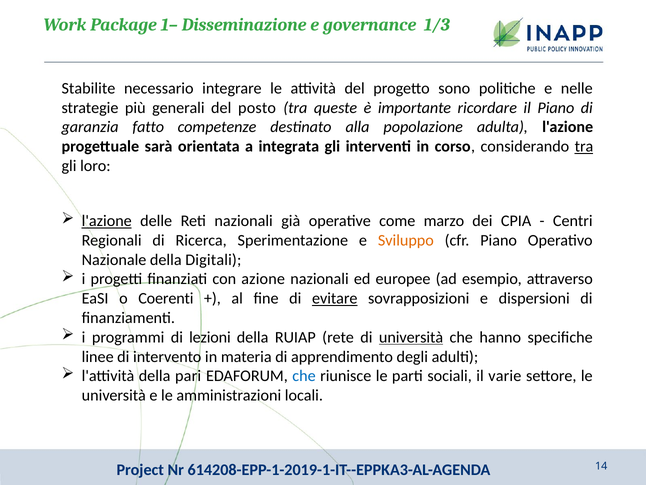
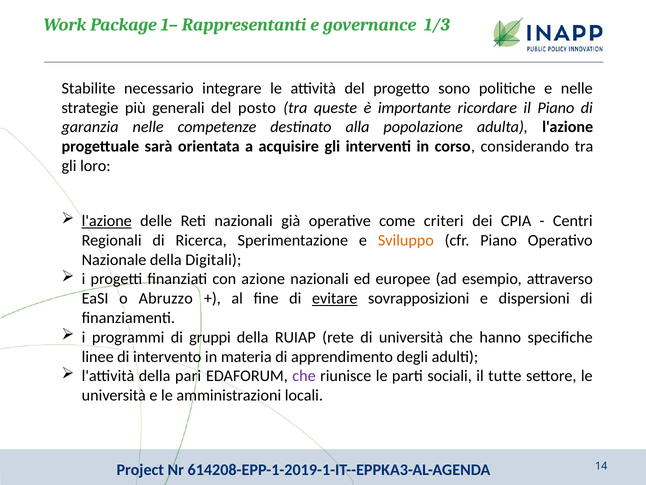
Disseminazione: Disseminazione -> Rappresentanti
garanzia fatto: fatto -> nelle
integrata: integrata -> acquisire
tra at (584, 146) underline: present -> none
marzo: marzo -> criteri
Coerenti: Coerenti -> Abruzzo
lezioni: lezioni -> gruppi
università at (411, 337) underline: present -> none
che at (304, 376) colour: blue -> purple
varie: varie -> tutte
